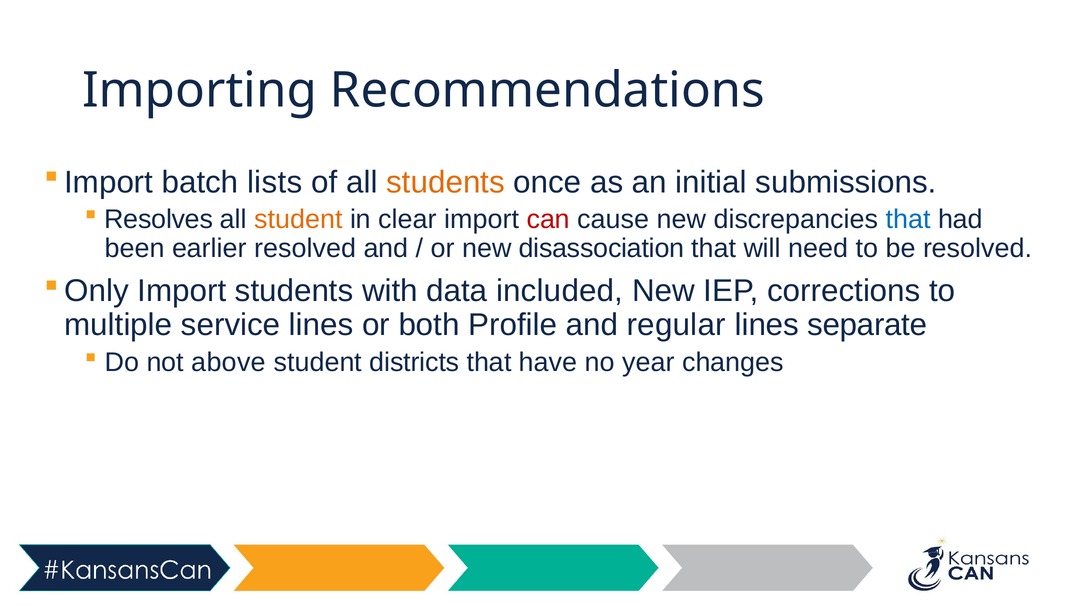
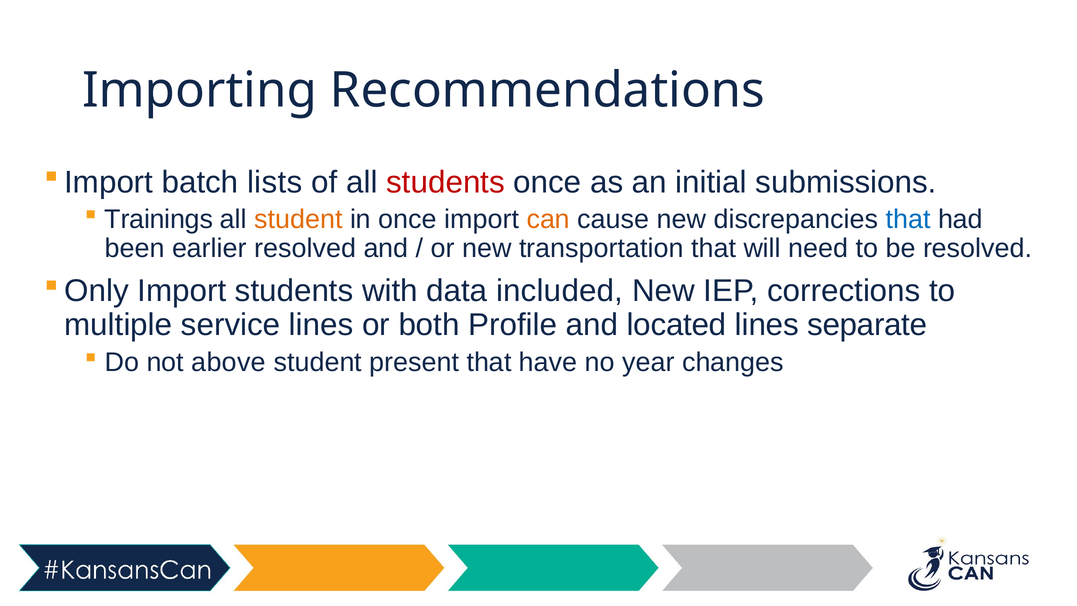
students at (446, 182) colour: orange -> red
Resolves: Resolves -> Trainings
in clear: clear -> once
can colour: red -> orange
disassociation: disassociation -> transportation
regular: regular -> located
districts: districts -> present
